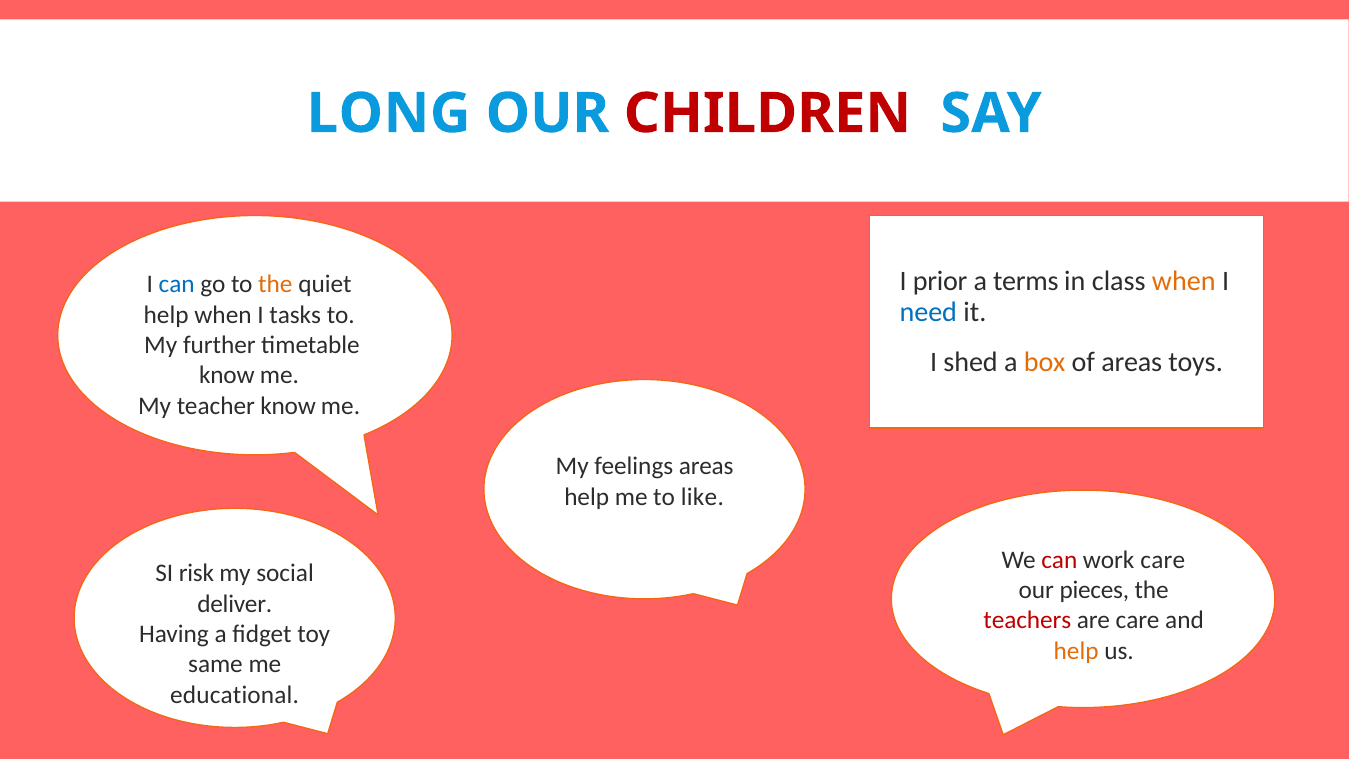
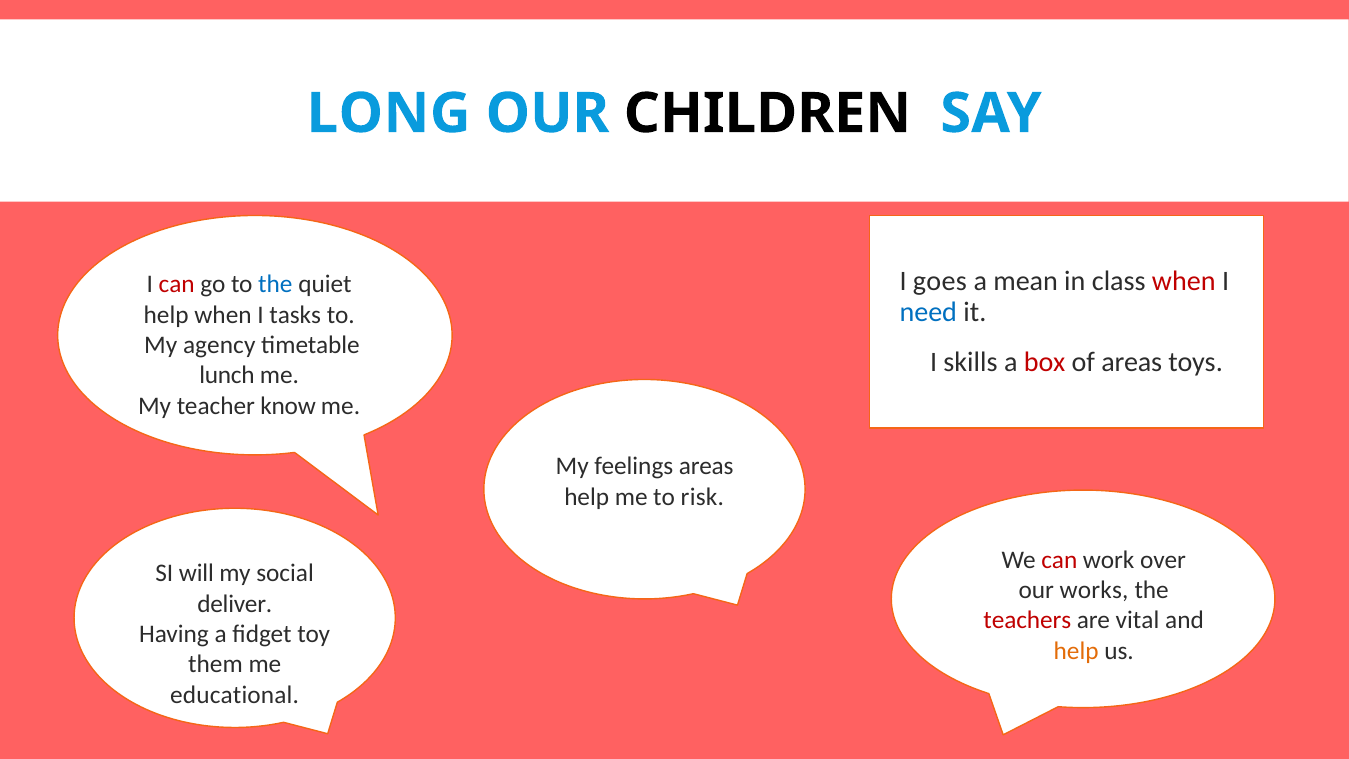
CHILDREN colour: red -> black
prior: prior -> goes
terms: terms -> mean
when at (1184, 281) colour: orange -> red
can at (177, 284) colour: blue -> red
the at (275, 284) colour: orange -> blue
further: further -> agency
shed: shed -> skills
box colour: orange -> red
know at (227, 375): know -> lunch
like: like -> risk
work care: care -> over
risk: risk -> will
pieces: pieces -> works
are care: care -> vital
same: same -> them
